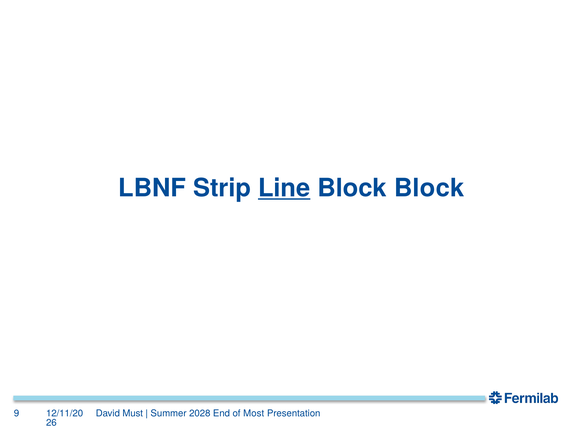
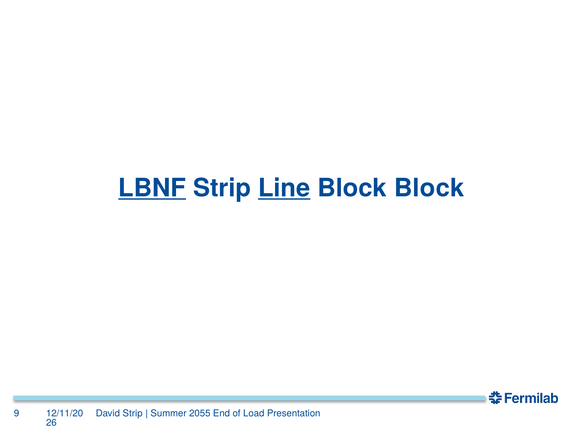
LBNF underline: none -> present
David Must: Must -> Strip
2028: 2028 -> 2055
Most: Most -> Load
